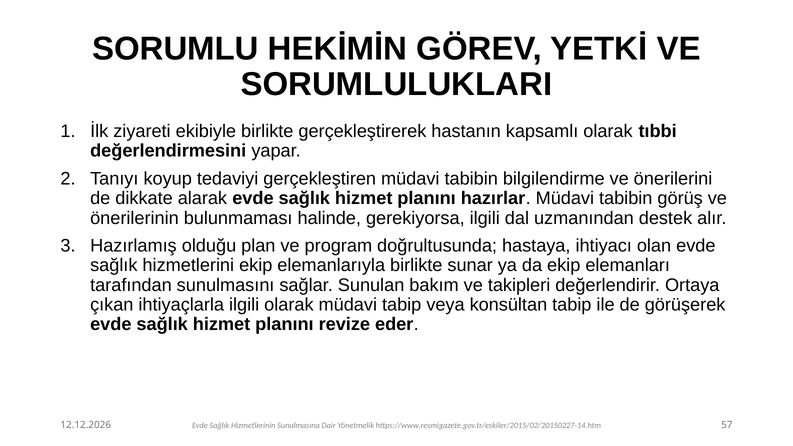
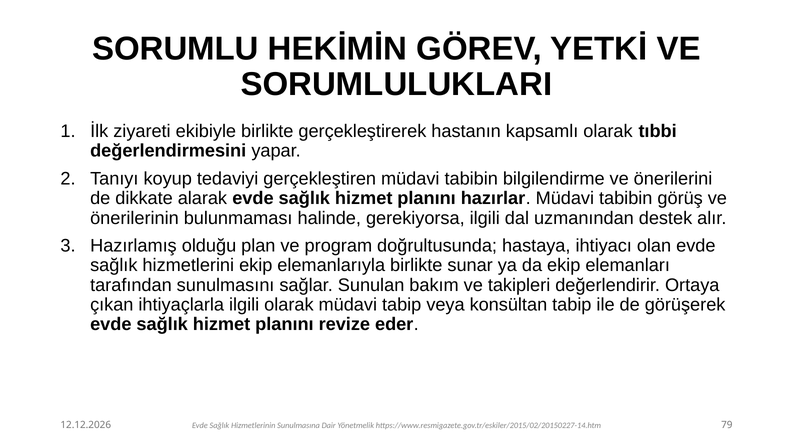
57: 57 -> 79
